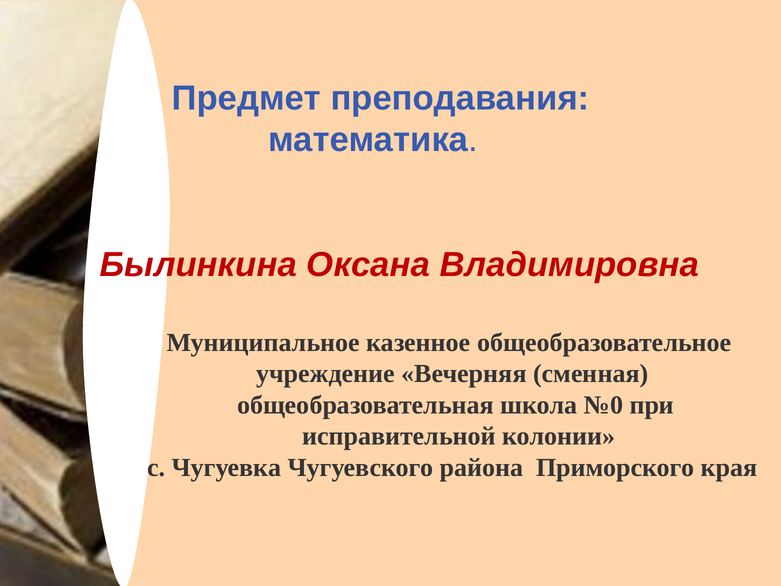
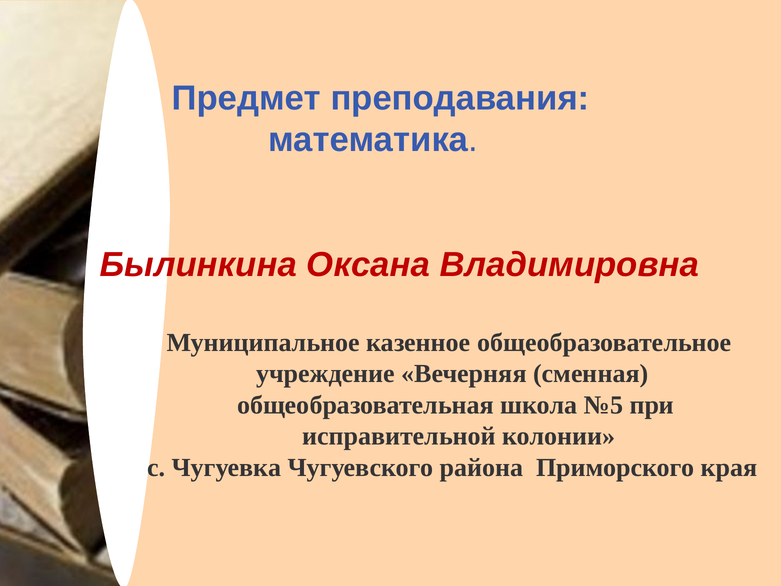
№0: №0 -> №5
